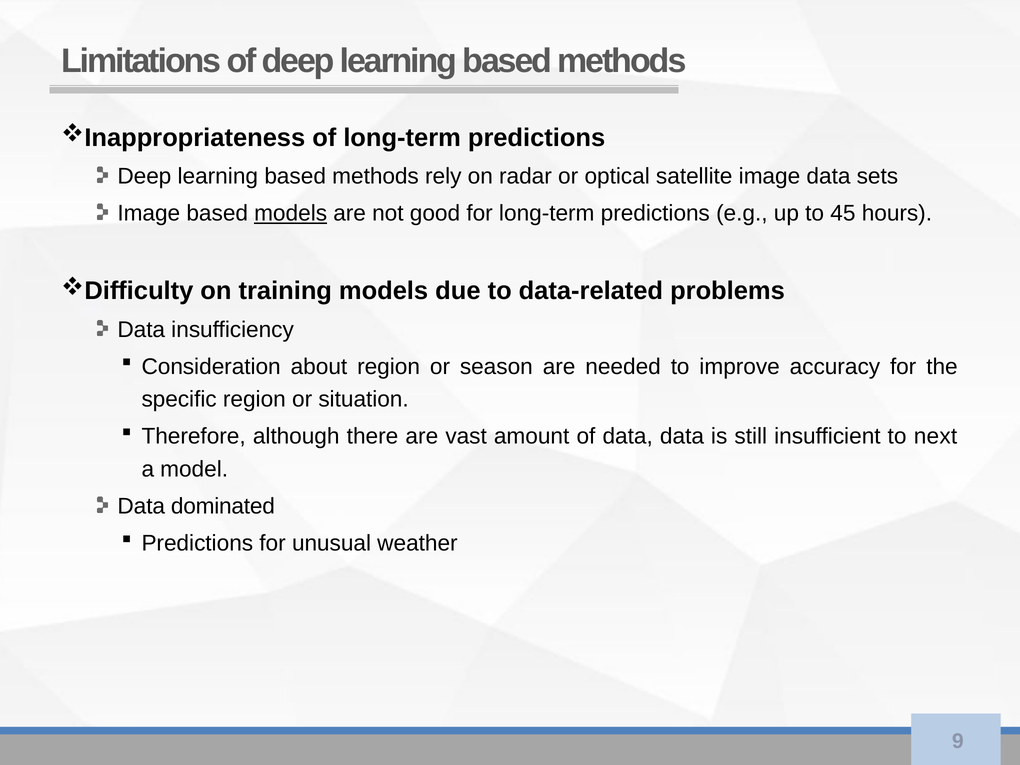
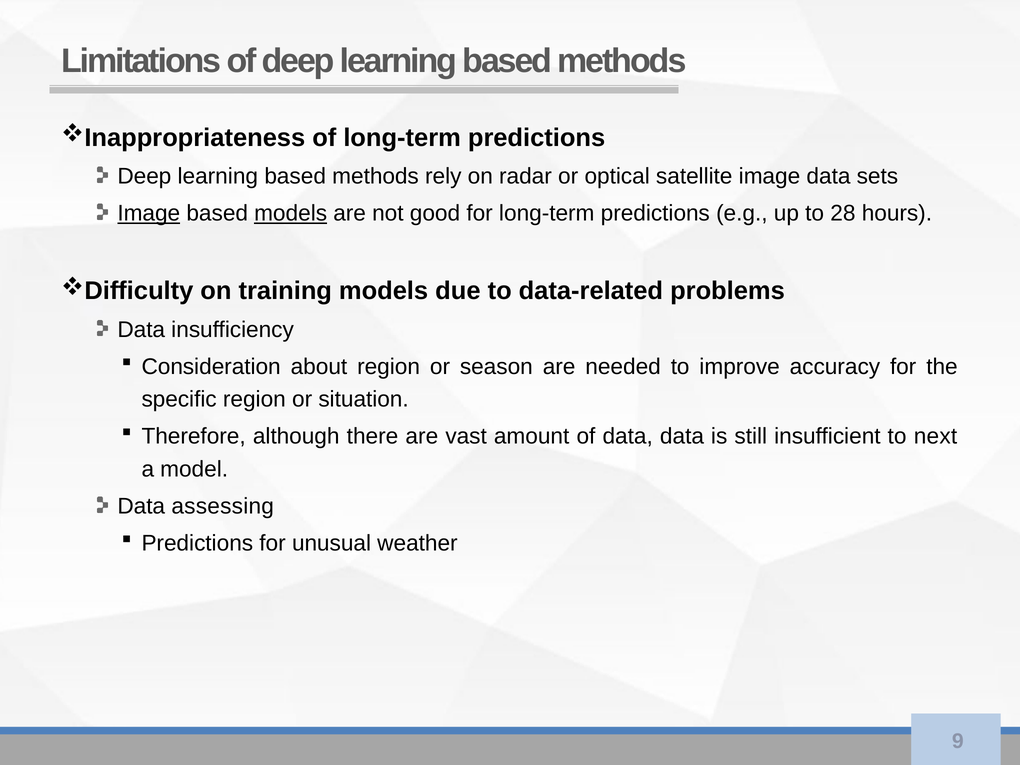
Image at (149, 213) underline: none -> present
45: 45 -> 28
dominated: dominated -> assessing
